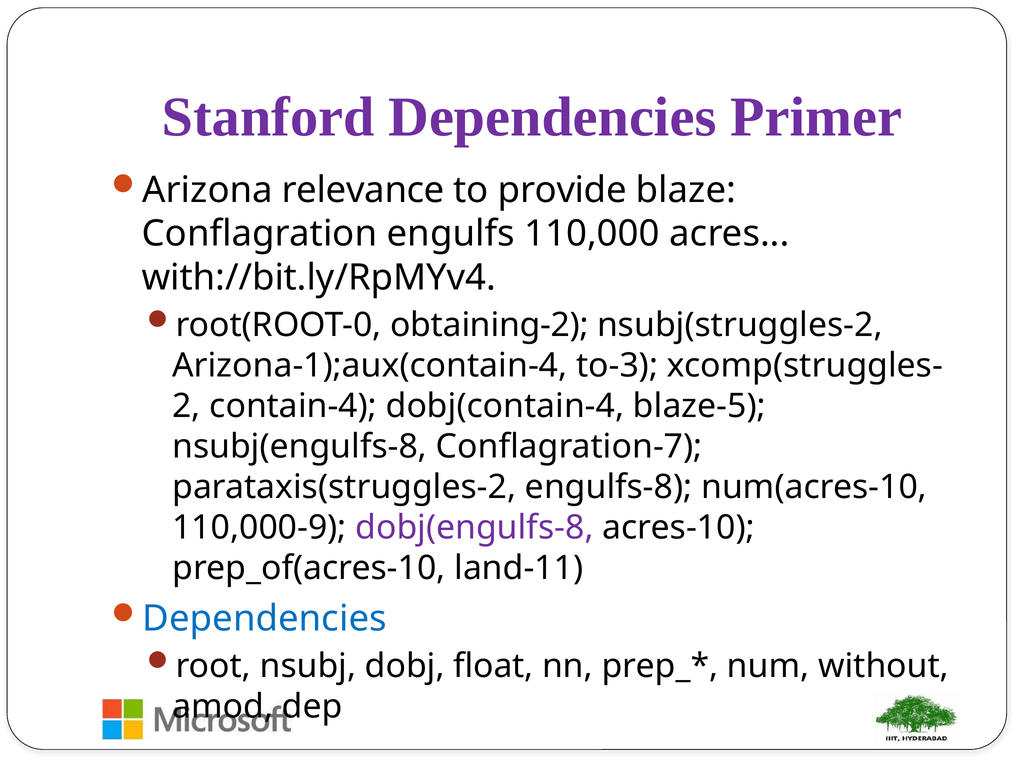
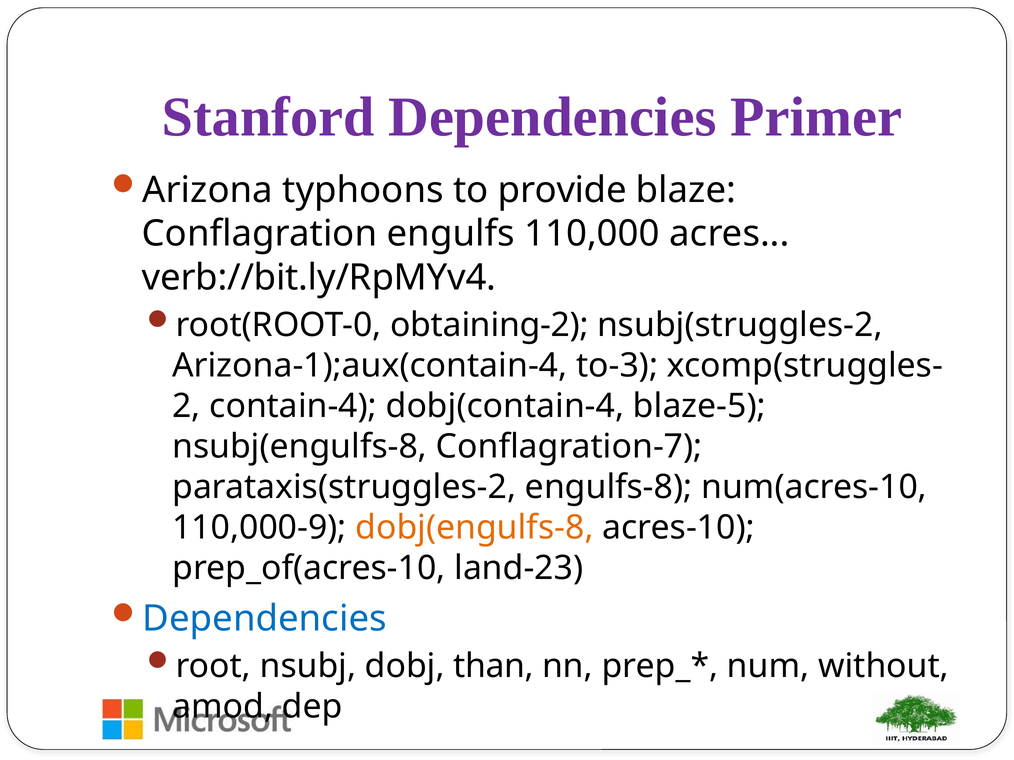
relevance: relevance -> typhoons
with://bit.ly/RpMYv4: with://bit.ly/RpMYv4 -> verb://bit.ly/RpMYv4
dobj(engulfs-8 colour: purple -> orange
land-11: land-11 -> land-23
float: float -> than
